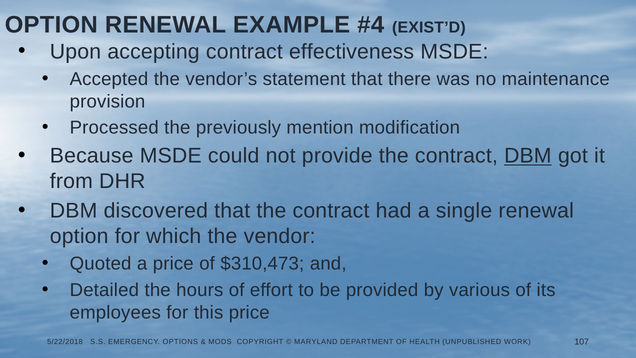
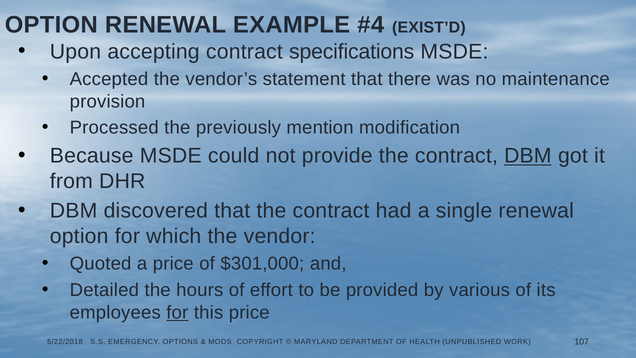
effectiveness: effectiveness -> specifications
$310,473: $310,473 -> $301,000
for at (177, 312) underline: none -> present
